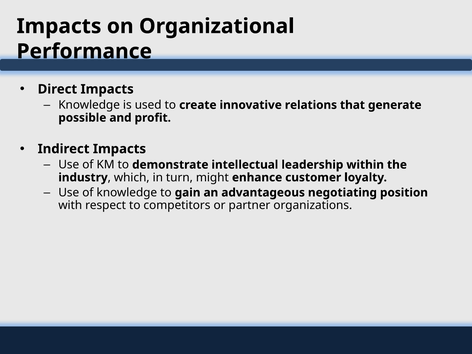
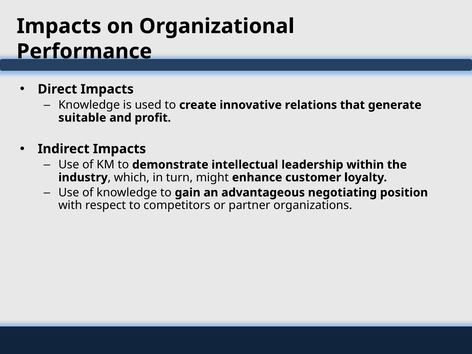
possible: possible -> suitable
